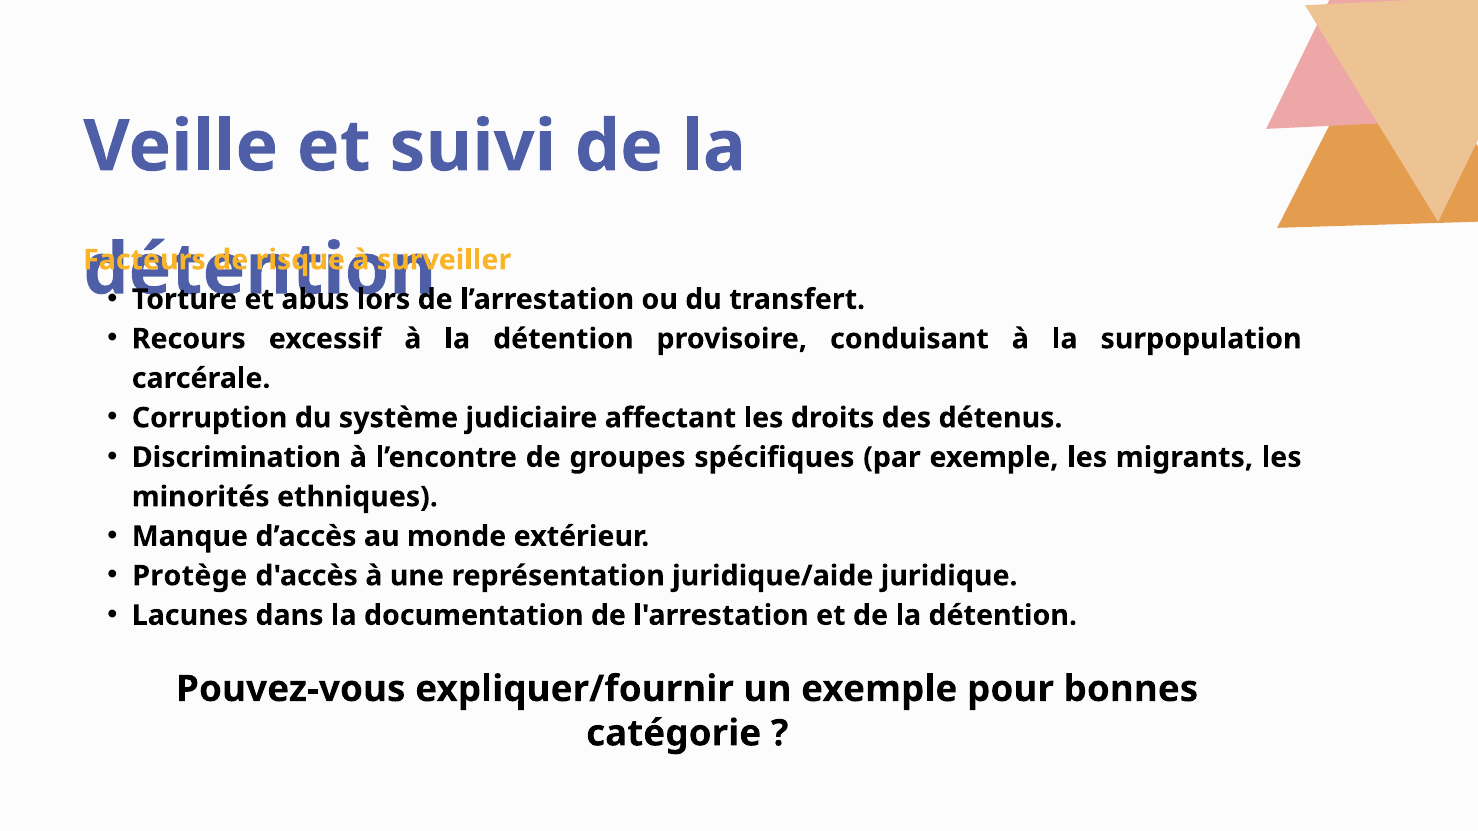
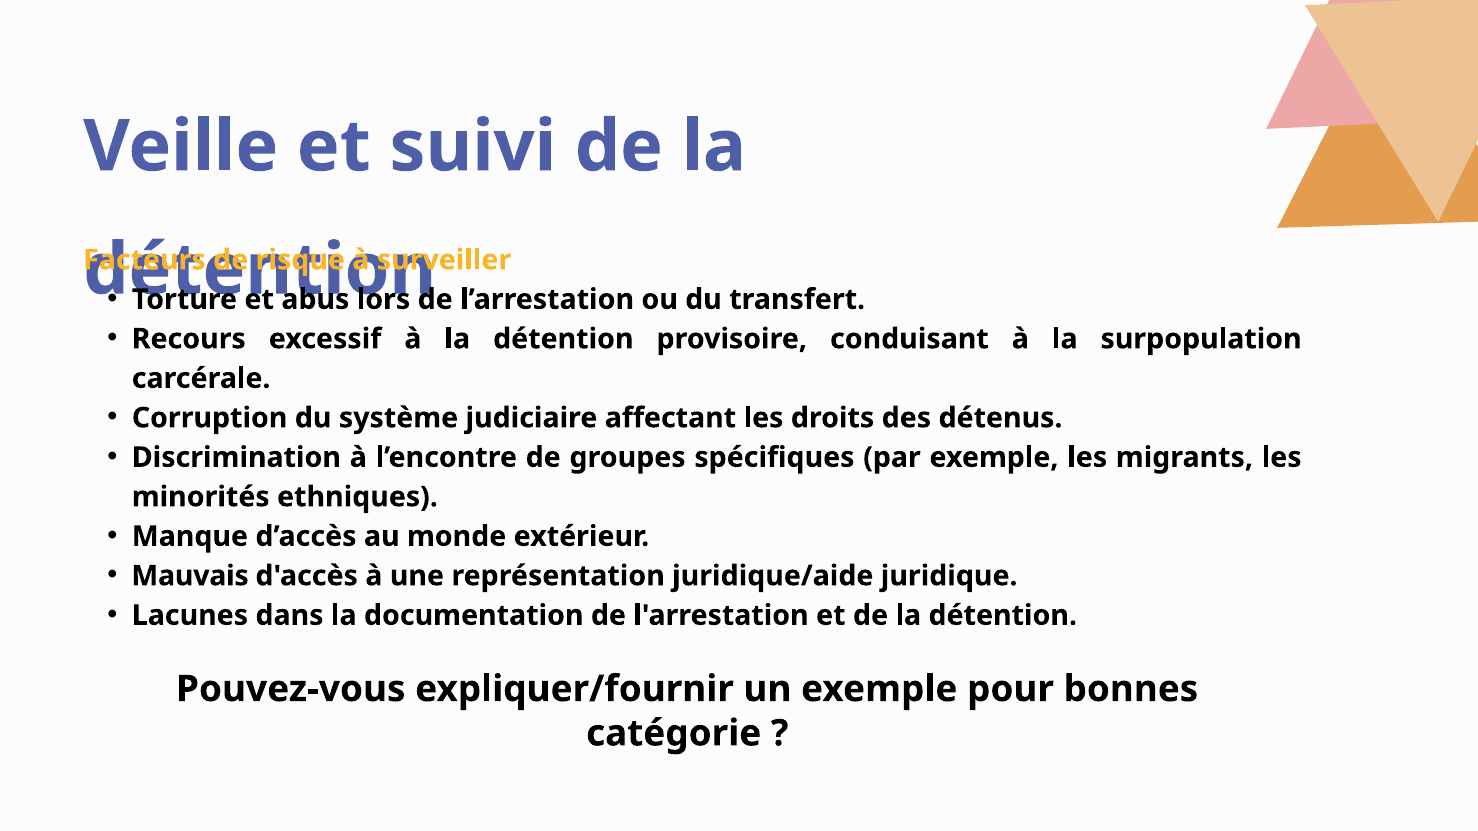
Protège: Protège -> Mauvais
